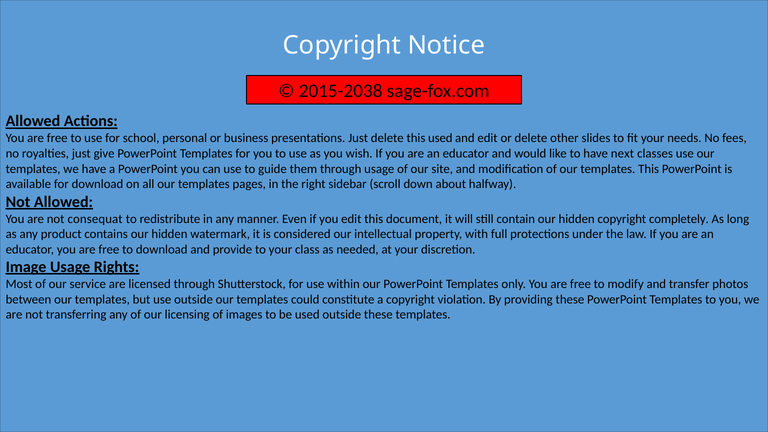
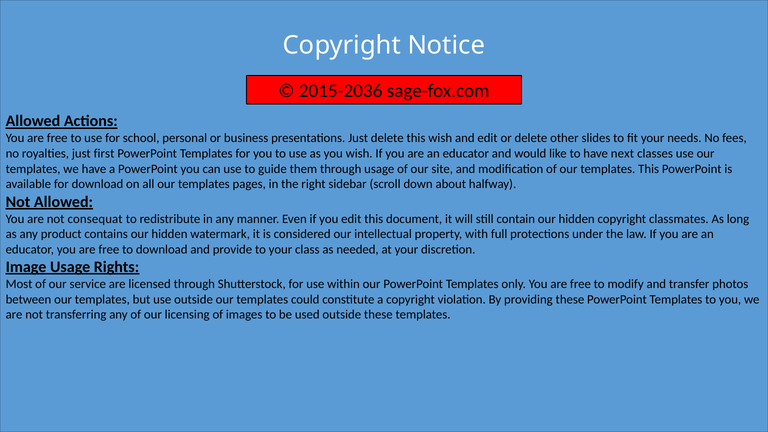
2015-2038: 2015-2038 -> 2015-2036
this used: used -> wish
give: give -> first
completely: completely -> classmates
